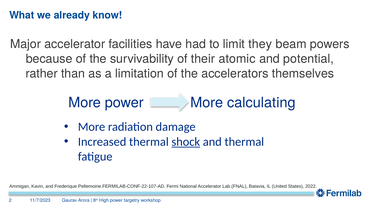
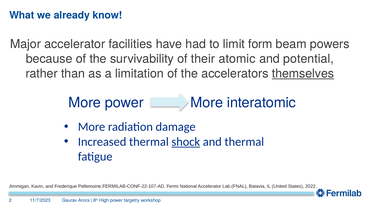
they: they -> form
themselves underline: none -> present
calculating: calculating -> interatomic
